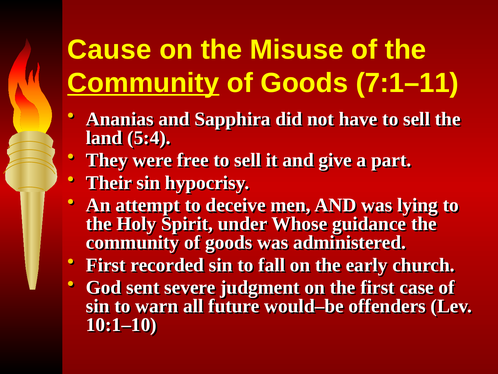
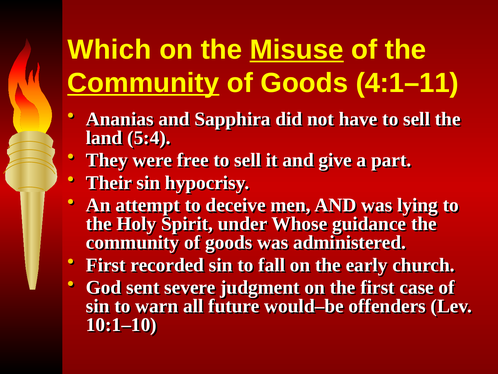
Cause: Cause -> Which
Misuse underline: none -> present
7:1–11: 7:1–11 -> 4:1–11
